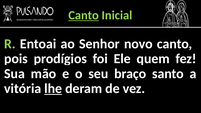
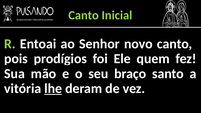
Canto at (84, 15) underline: present -> none
